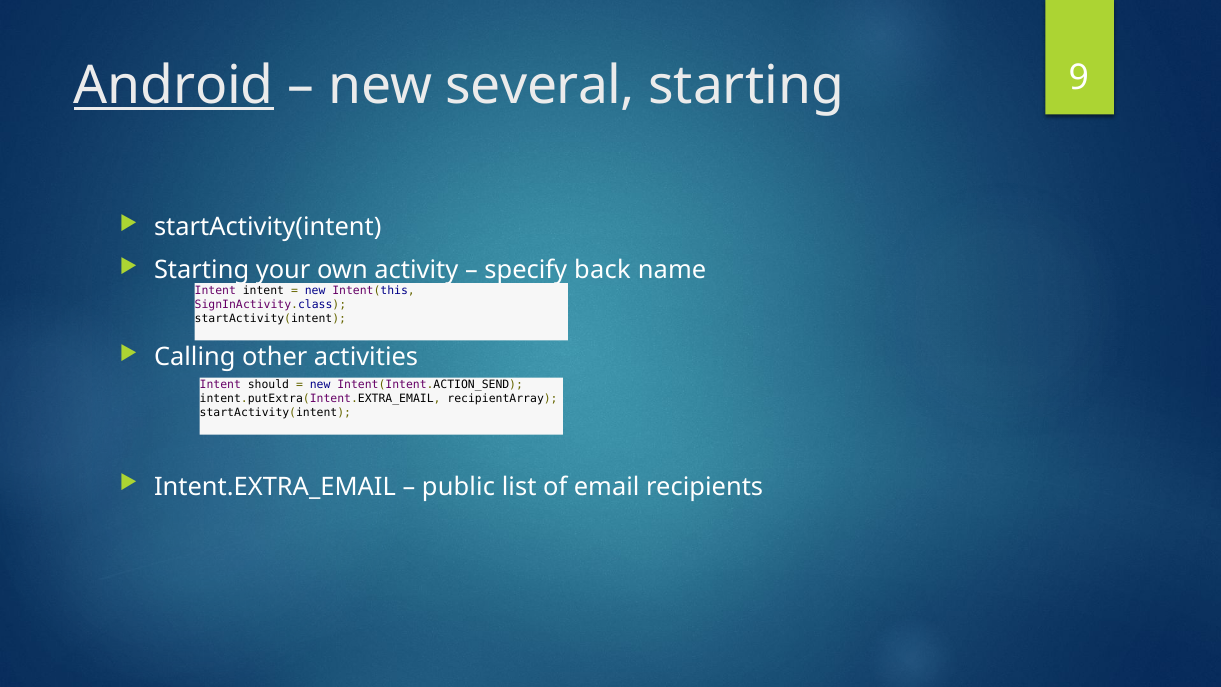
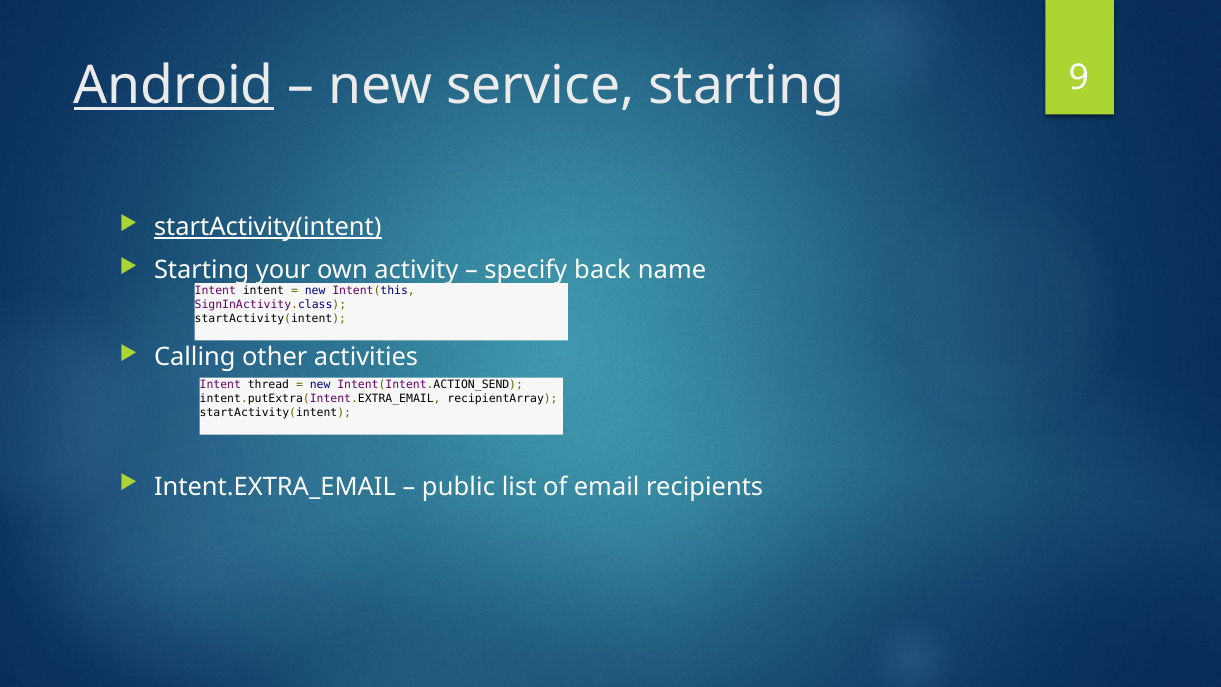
several: several -> service
startActivity(intent at (268, 227) underline: none -> present
should: should -> thread
